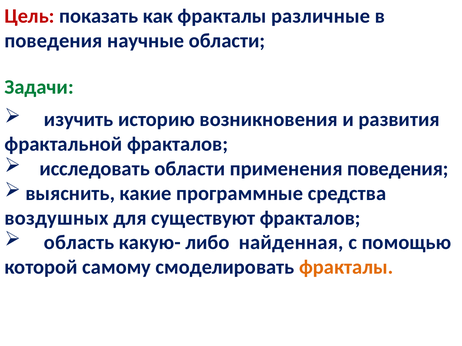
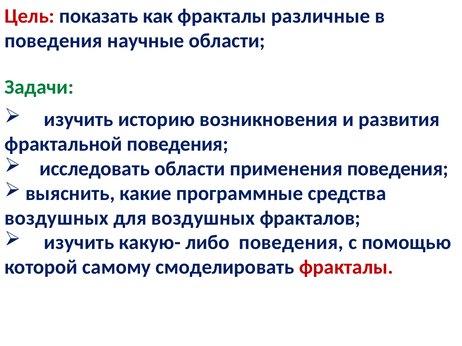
фрактальной фракталов: фракталов -> поведения
для существуют: существуют -> воздушных
область at (79, 243): область -> изучить
либо найденная: найденная -> поведения
фракталы at (346, 268) colour: orange -> red
